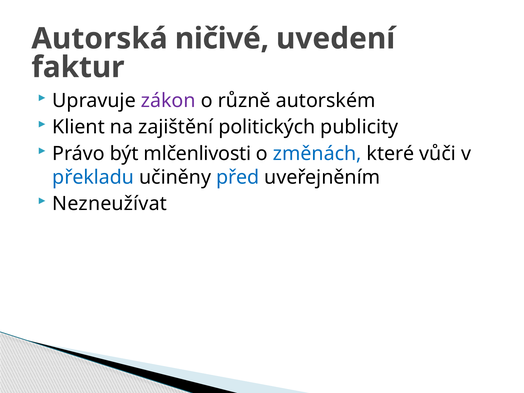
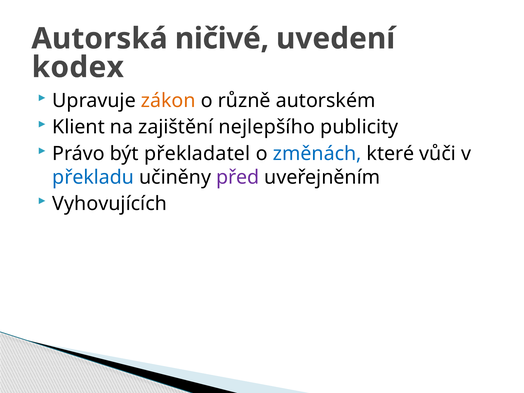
faktur: faktur -> kodex
zákon colour: purple -> orange
politických: politických -> nejlepšího
mlčenlivosti: mlčenlivosti -> překladatel
před colour: blue -> purple
Nezneužívat: Nezneužívat -> Vyhovujících
